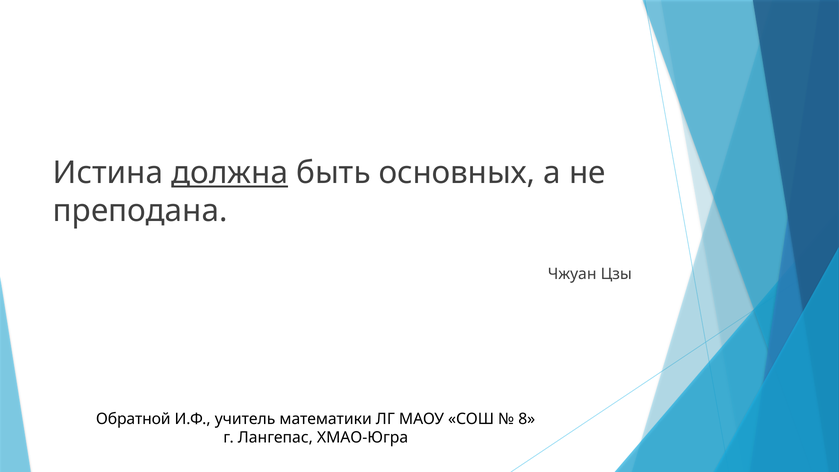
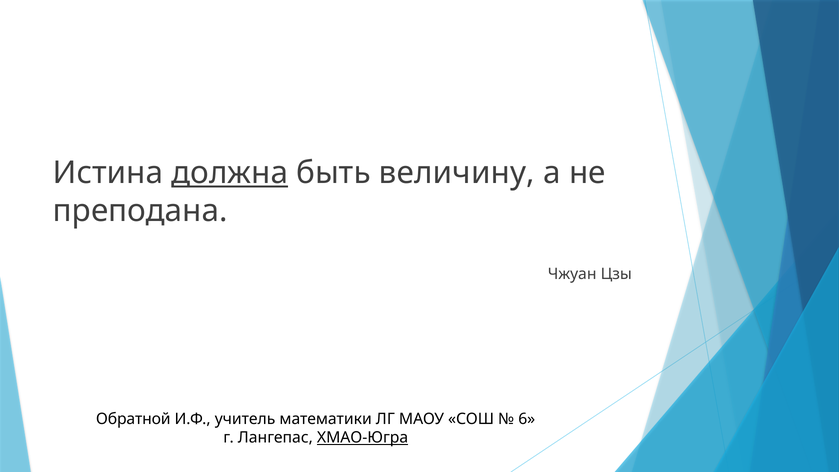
основных: основных -> величину
8: 8 -> 6
ХМАО-Югра underline: none -> present
